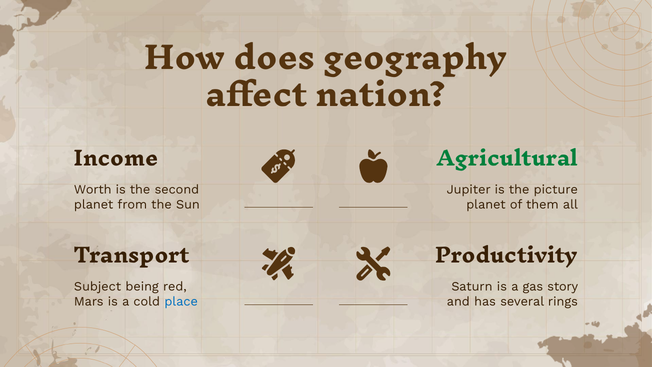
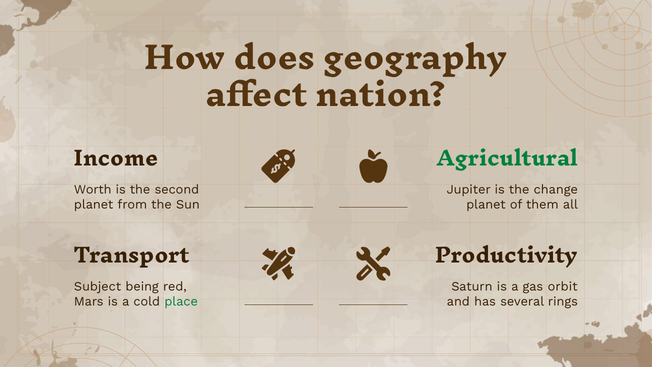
picture: picture -> change
story: story -> orbit
place colour: blue -> green
